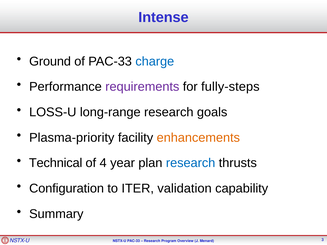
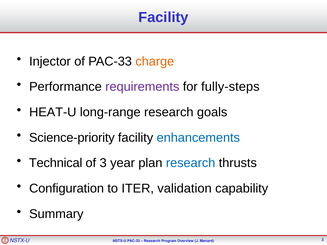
Intense at (164, 17): Intense -> Facility
Ground: Ground -> Injector
charge colour: blue -> orange
LOSS-U: LOSS-U -> HEAT-U
Plasma-priority: Plasma-priority -> Science-priority
enhancements colour: orange -> blue
of 4: 4 -> 3
